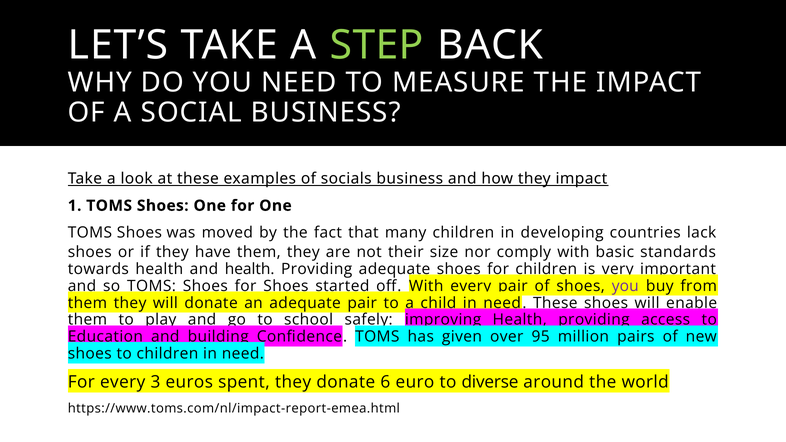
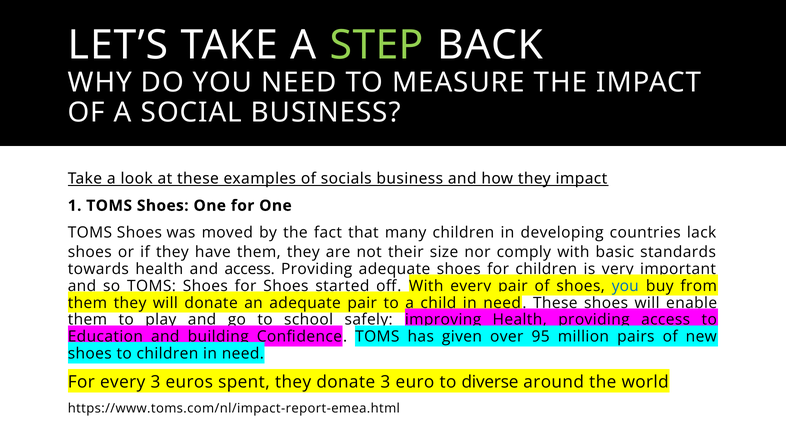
and health: health -> access
you at (625, 286) colour: purple -> blue
donate 6: 6 -> 3
